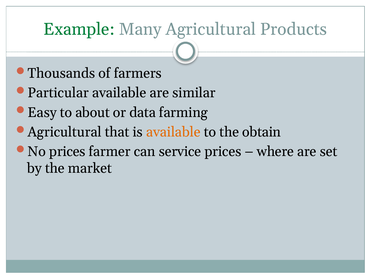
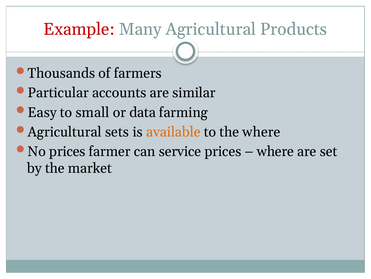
Example colour: green -> red
Particular available: available -> accounts
about: about -> small
that: that -> sets
the obtain: obtain -> where
